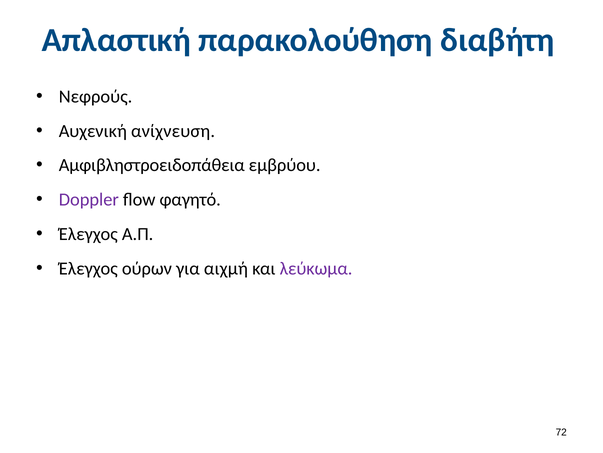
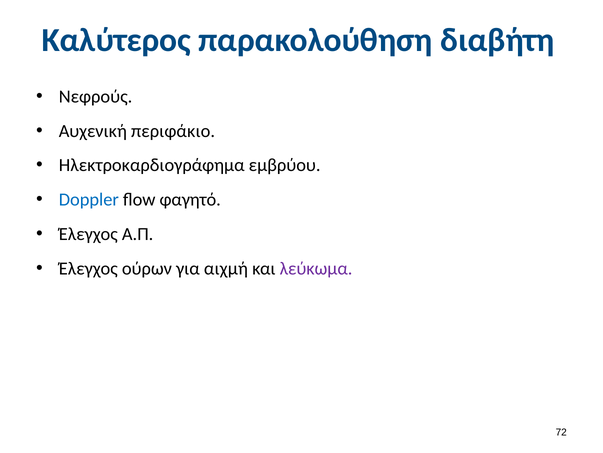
Απλαστική: Απλαστική -> Καλύτερος
ανίχνευση: ανίχνευση -> περιφάκιο
Αμφιβληστροειδοπάθεια: Αμφιβληστροειδοπάθεια -> Ηλεκτροκαρδιογράφημα
Doppler colour: purple -> blue
